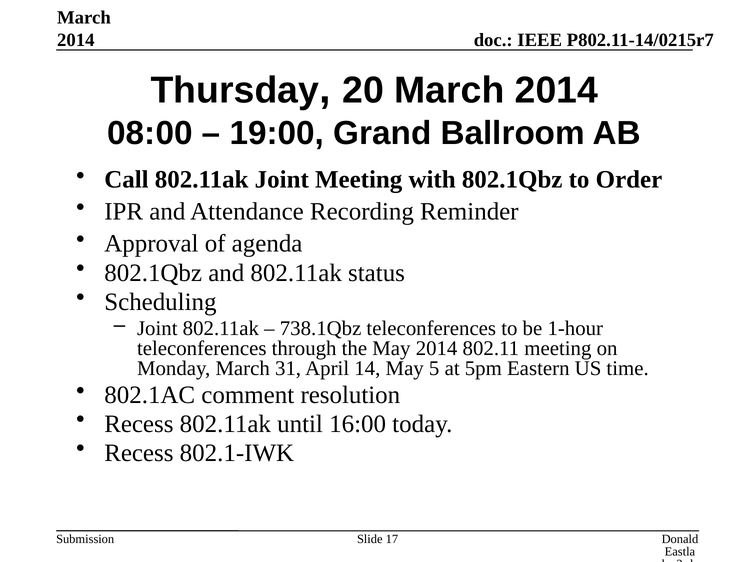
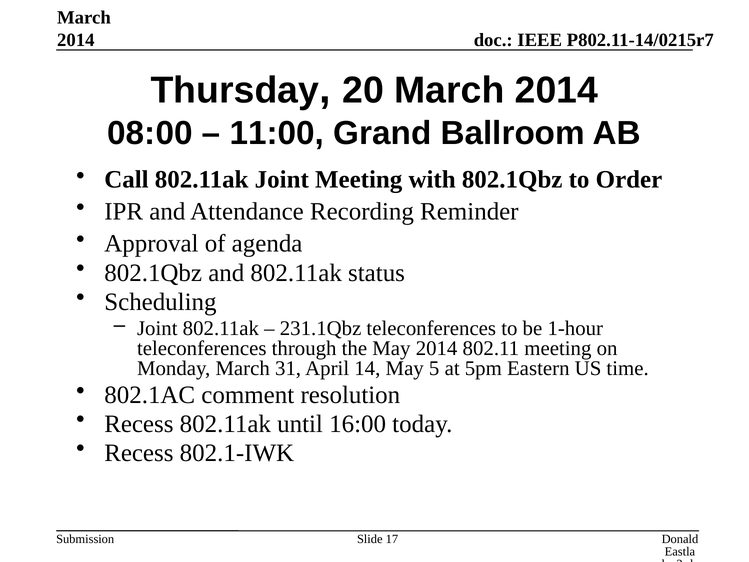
19:00: 19:00 -> 11:00
738.1Qbz: 738.1Qbz -> 231.1Qbz
